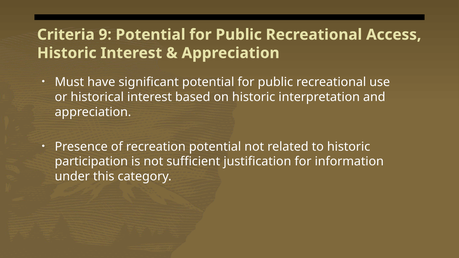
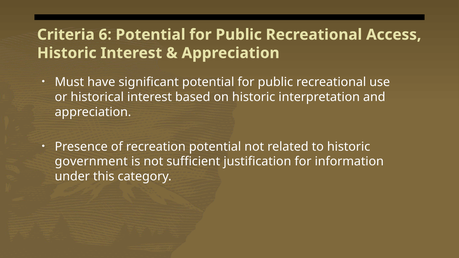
9: 9 -> 6
participation: participation -> government
